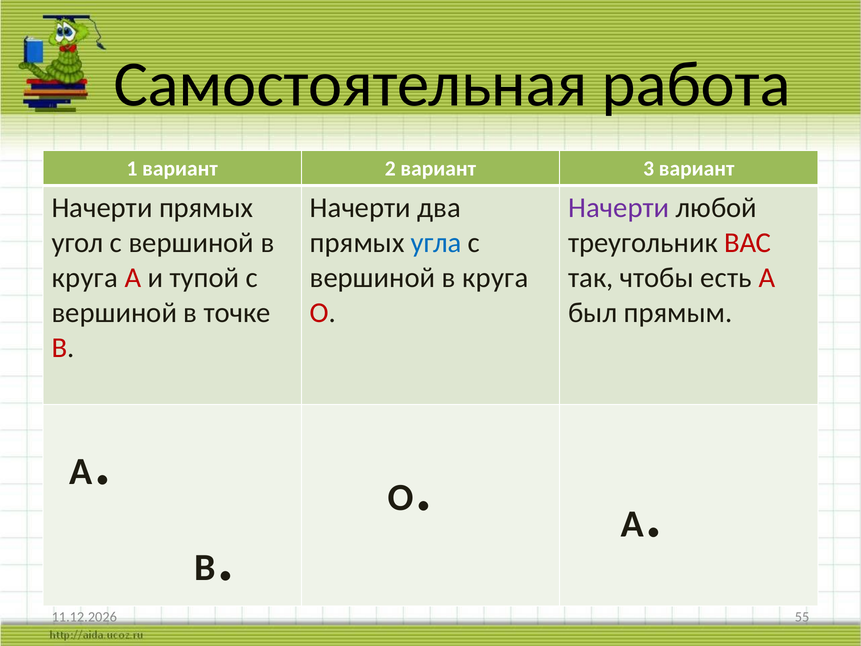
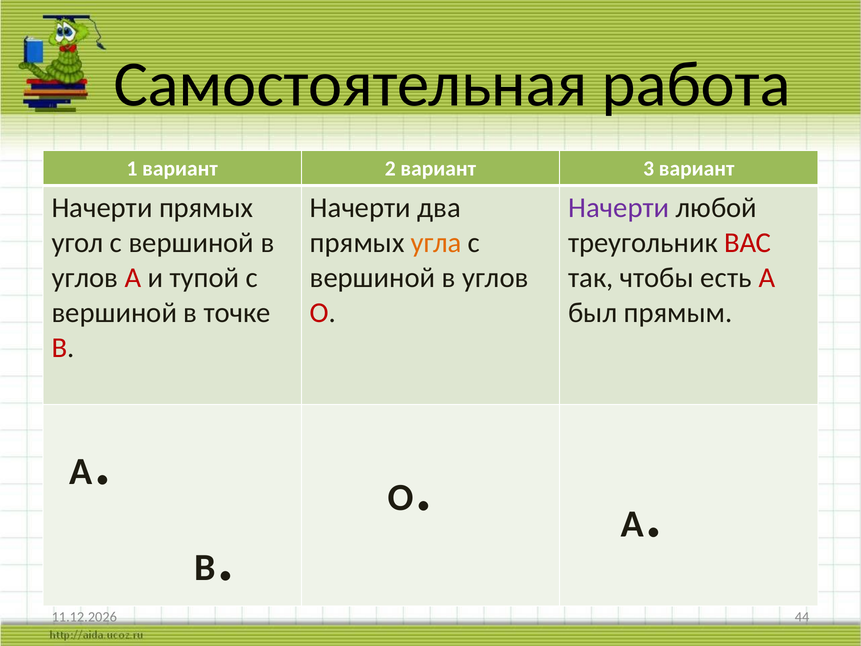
угла colour: blue -> orange
круга at (85, 278): круга -> углов
круга at (495, 278): круга -> углов
55: 55 -> 44
